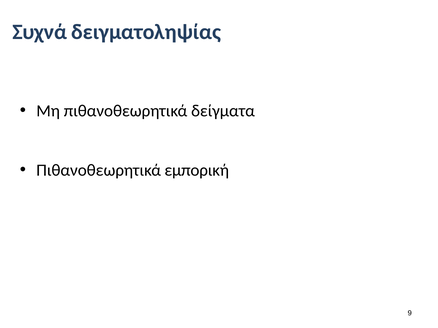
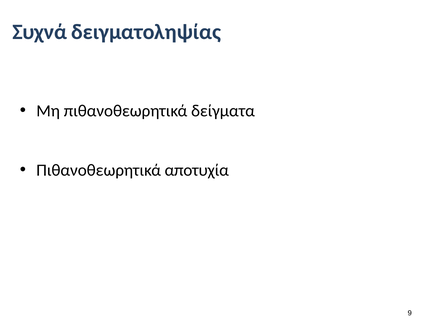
εμπορική: εμπορική -> αποτυχία
